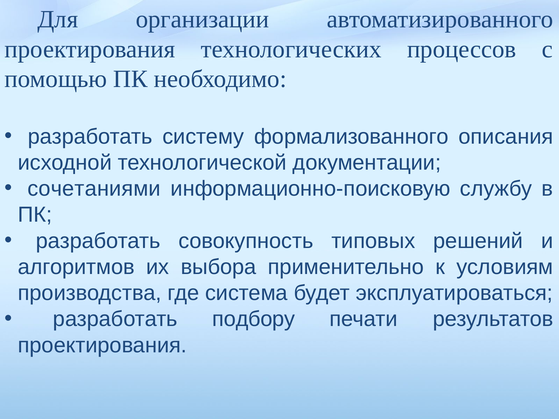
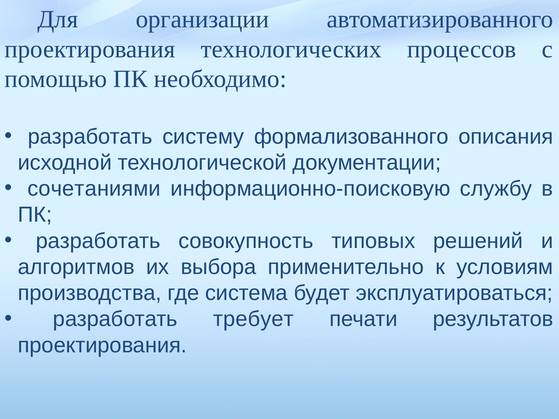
подбору: подбору -> требует
